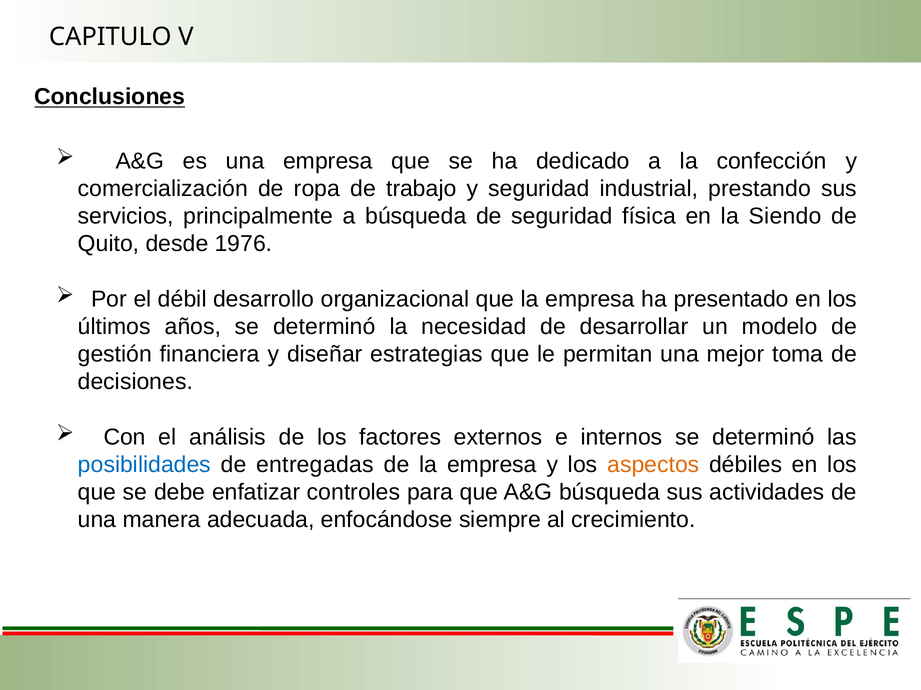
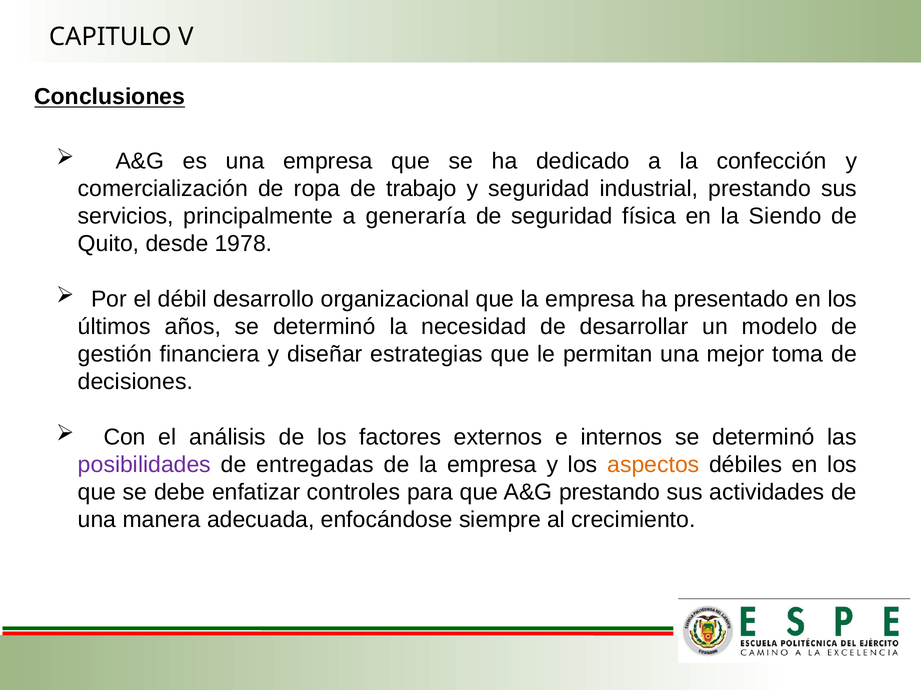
a búsqueda: búsqueda -> generaría
1976: 1976 -> 1978
posibilidades colour: blue -> purple
A&G búsqueda: búsqueda -> prestando
